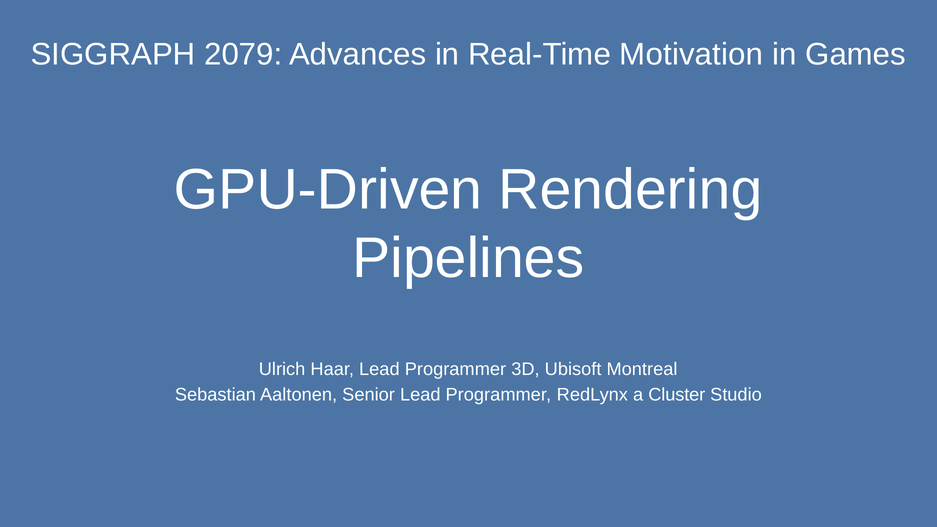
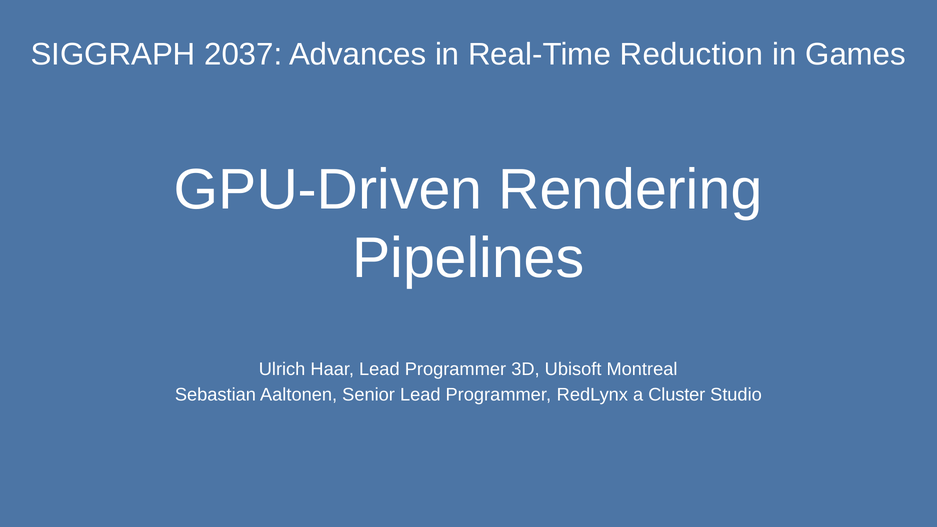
2079: 2079 -> 2037
Motivation: Motivation -> Reduction
